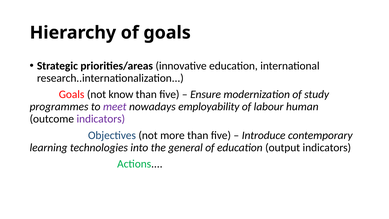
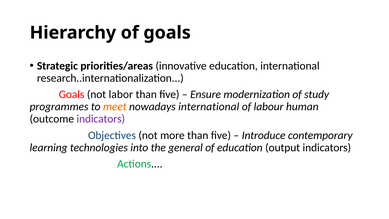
know: know -> labor
meet colour: purple -> orange
nowadays employability: employability -> international
